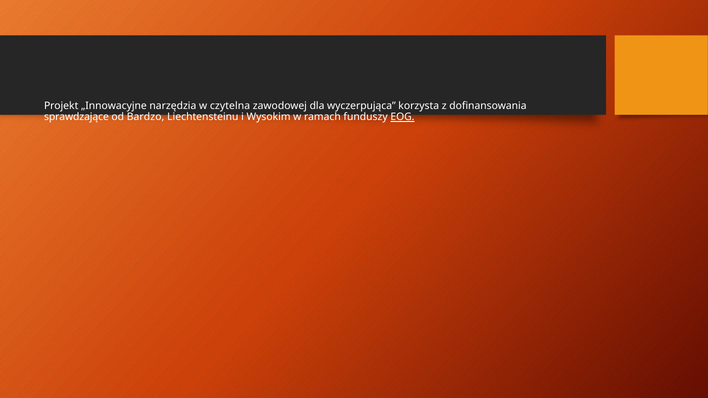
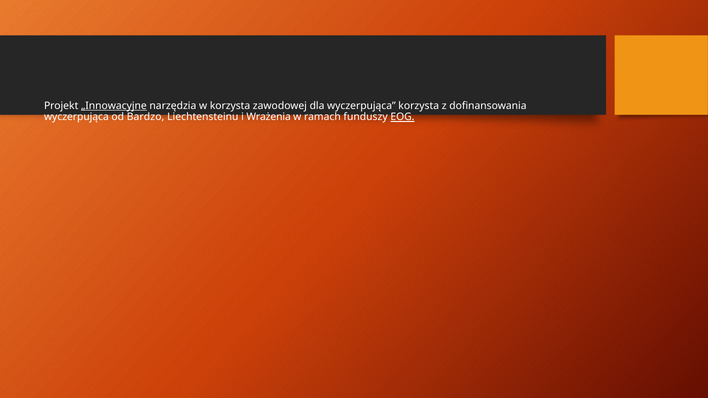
„Innowacyjne underline: none -> present
w czytelna: czytelna -> korzysta
sprawdzające at (76, 117): sprawdzające -> wyczerpująca
Wysokim: Wysokim -> Wrażenia
